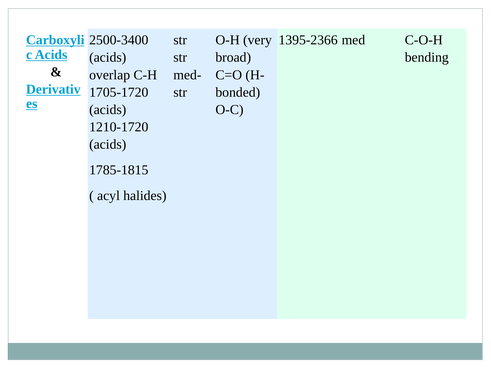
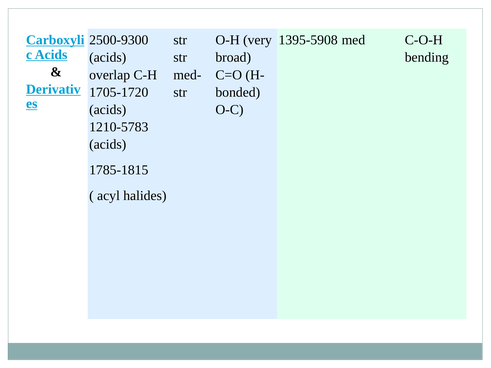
2500-3400: 2500-3400 -> 2500-9300
1395-2366: 1395-2366 -> 1395-5908
1210-1720: 1210-1720 -> 1210-5783
